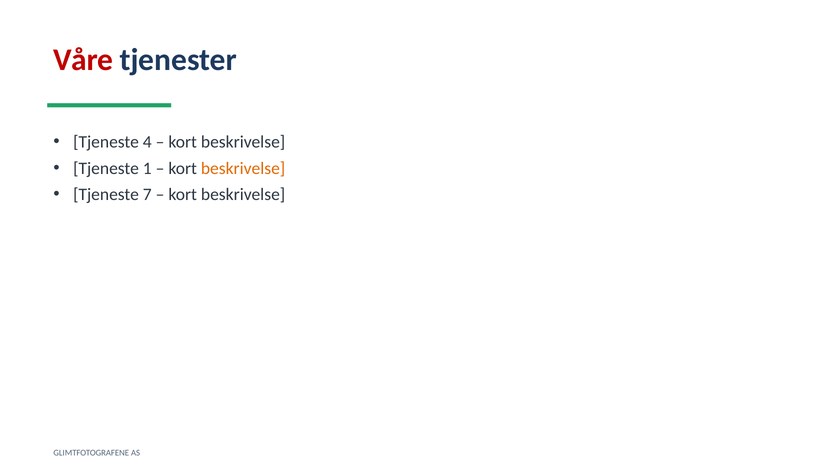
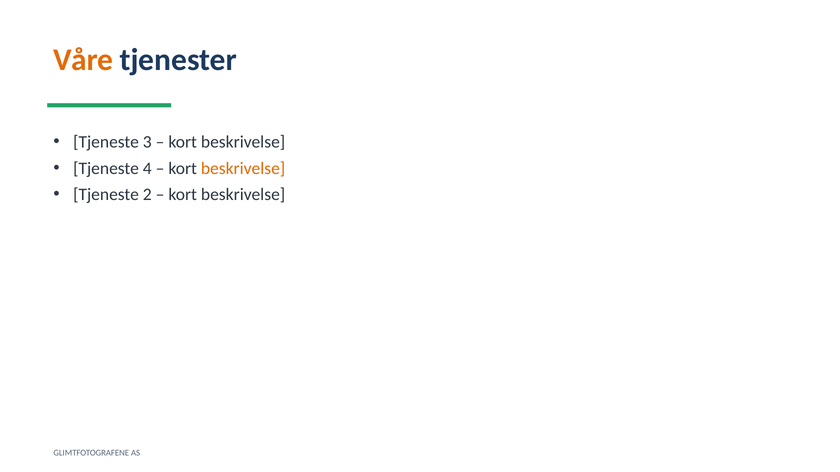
Våre colour: red -> orange
4: 4 -> 3
1: 1 -> 4
7: 7 -> 2
